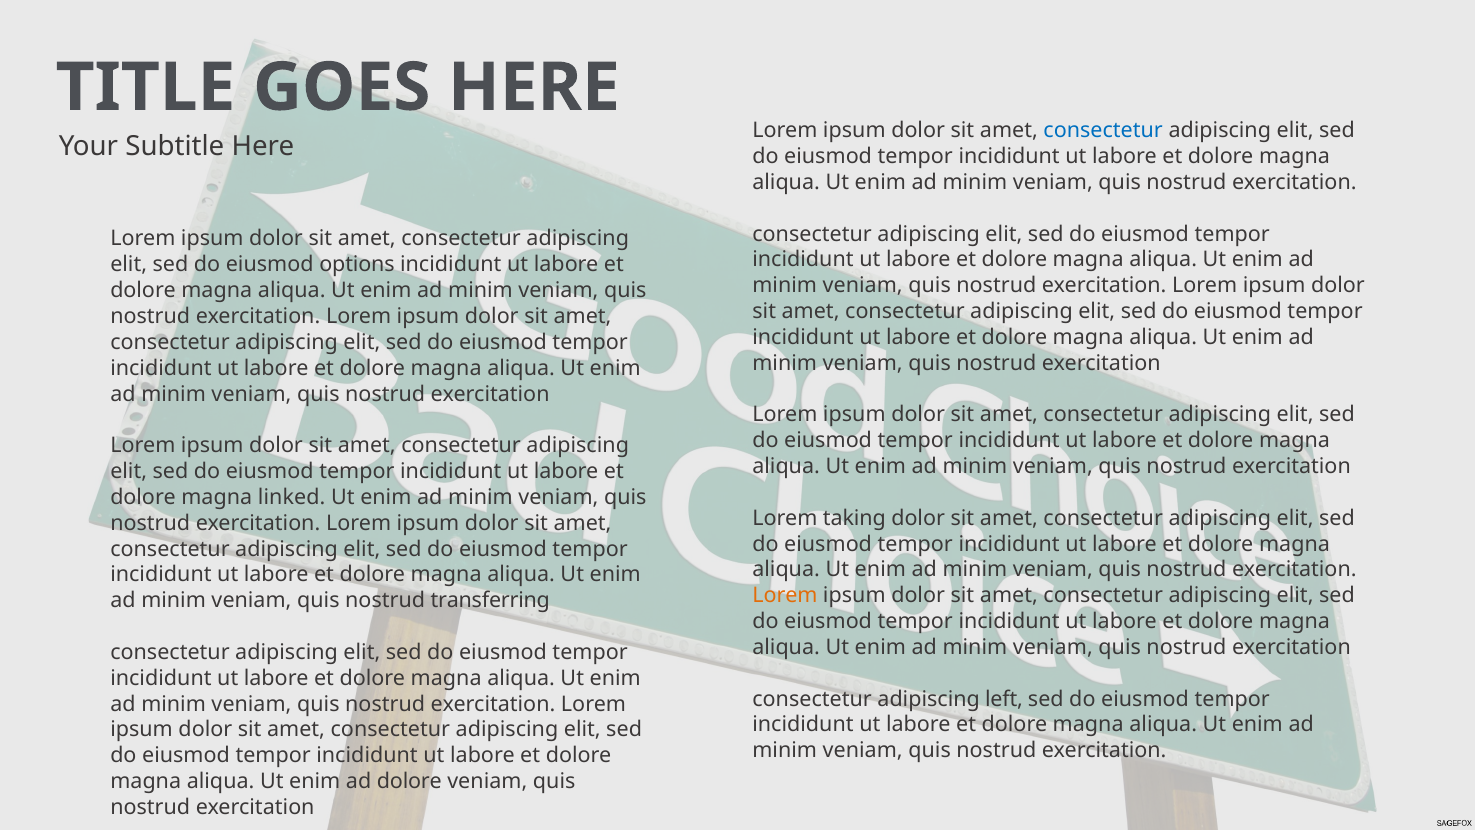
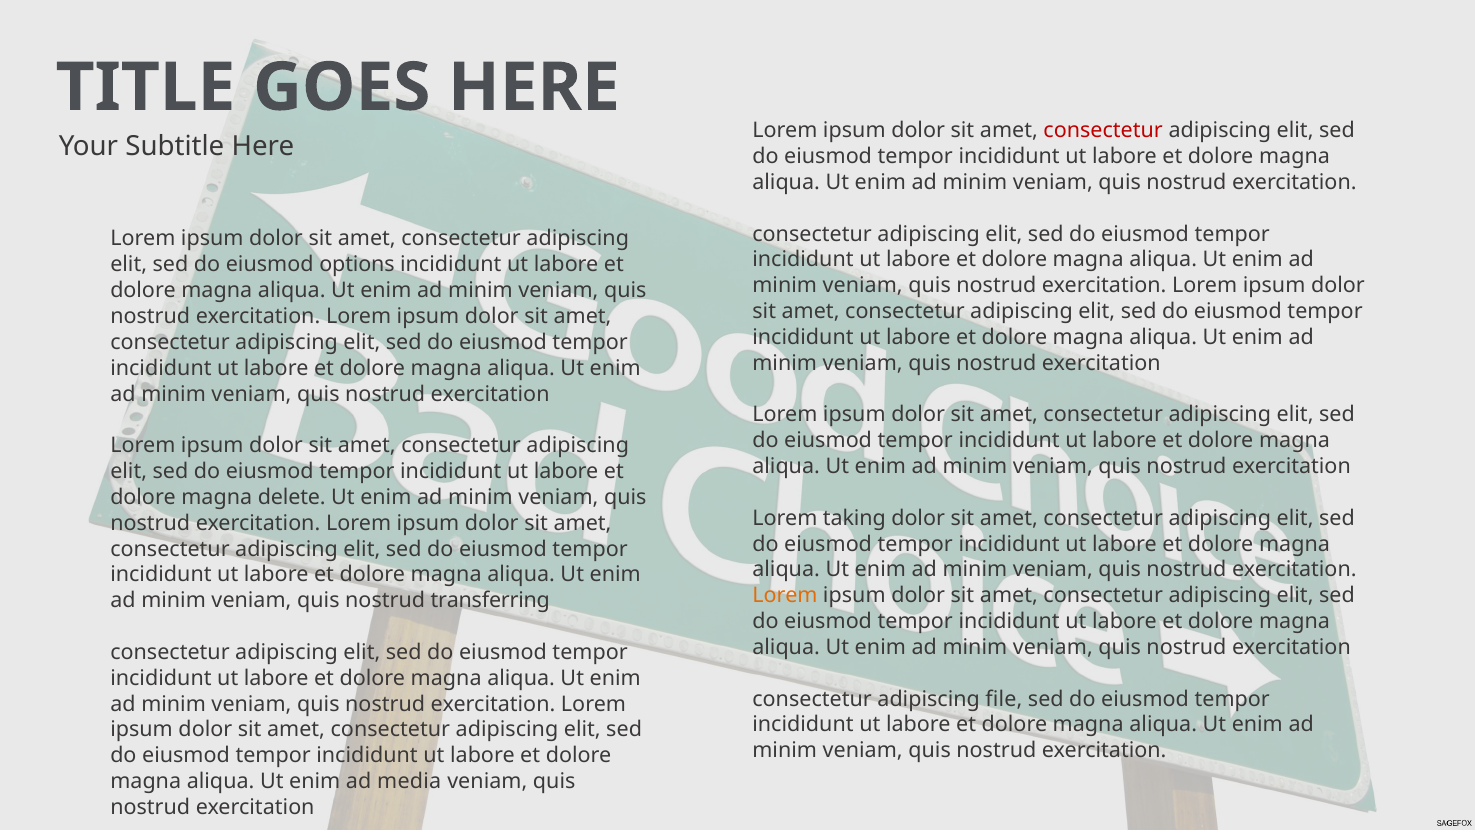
consectetur at (1103, 131) colour: blue -> red
linked: linked -> delete
left: left -> file
ad dolore: dolore -> media
